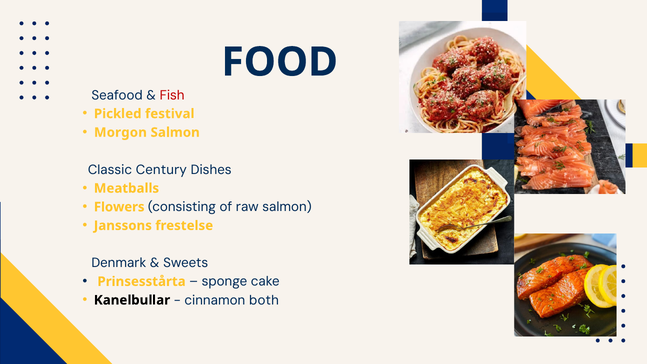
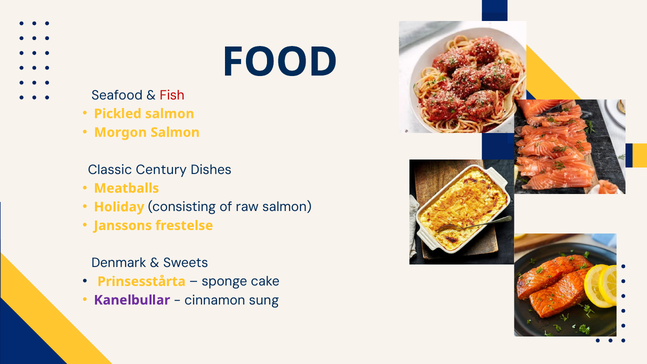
Pickled festival: festival -> salmon
Flowers: Flowers -> Holiday
Kanelbullar colour: black -> purple
both: both -> sung
